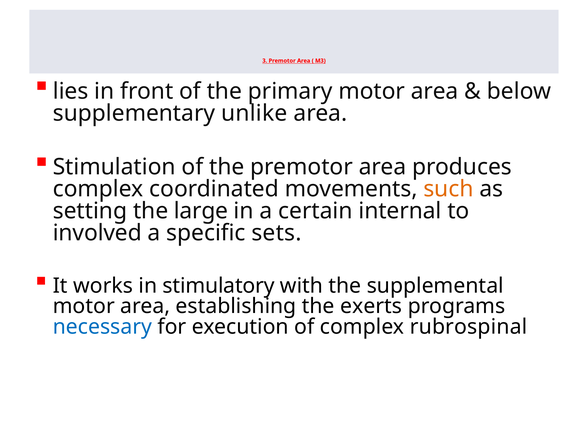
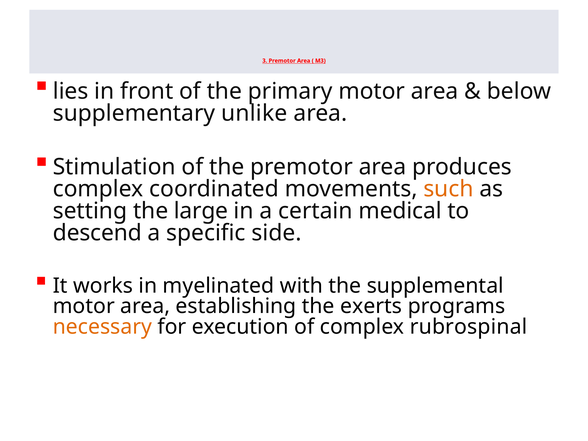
internal: internal -> medical
involved: involved -> descend
sets: sets -> side
stimulatory: stimulatory -> myelinated
necessary colour: blue -> orange
